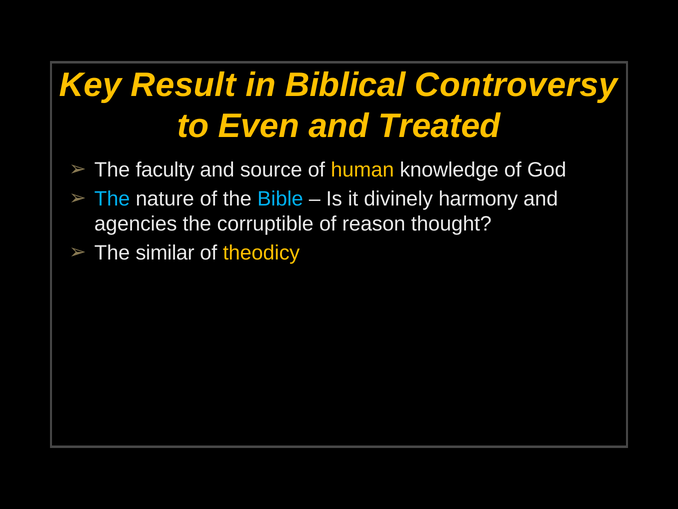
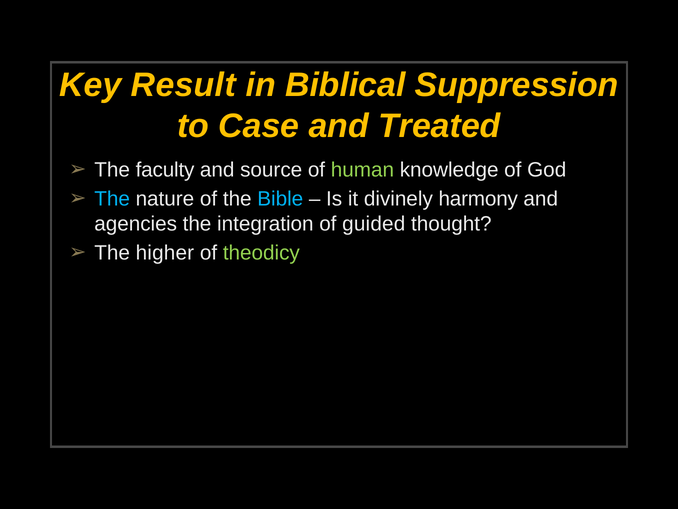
Controversy: Controversy -> Suppression
Even: Even -> Case
human colour: yellow -> light green
corruptible: corruptible -> integration
reason: reason -> guided
similar: similar -> higher
theodicy colour: yellow -> light green
